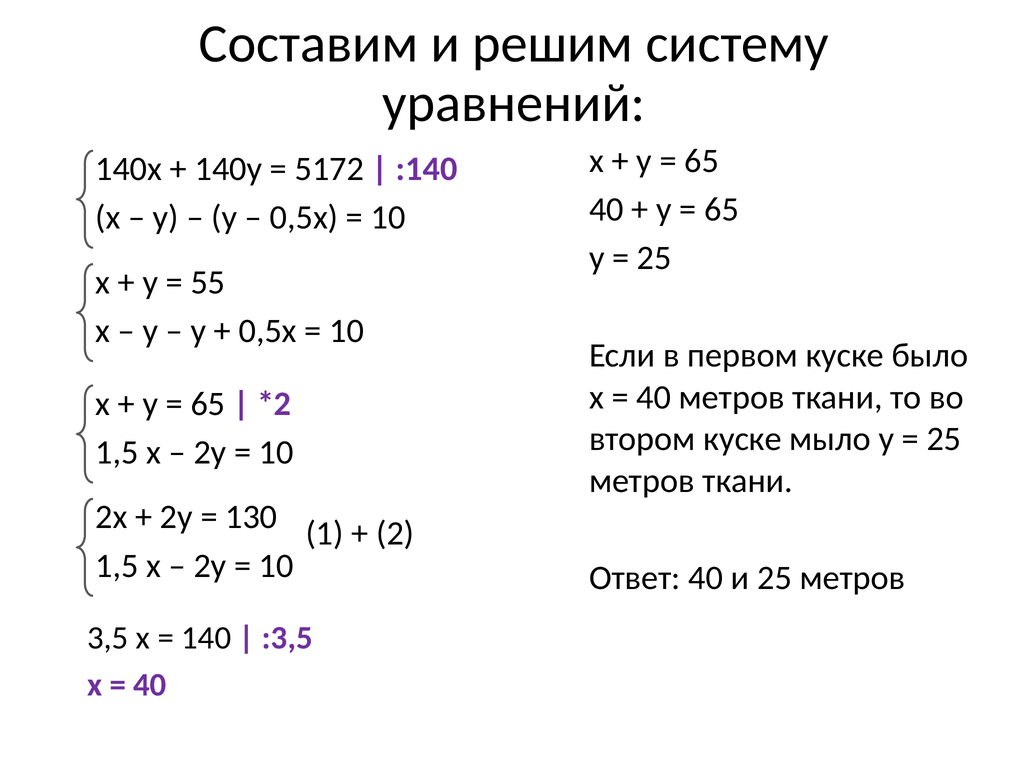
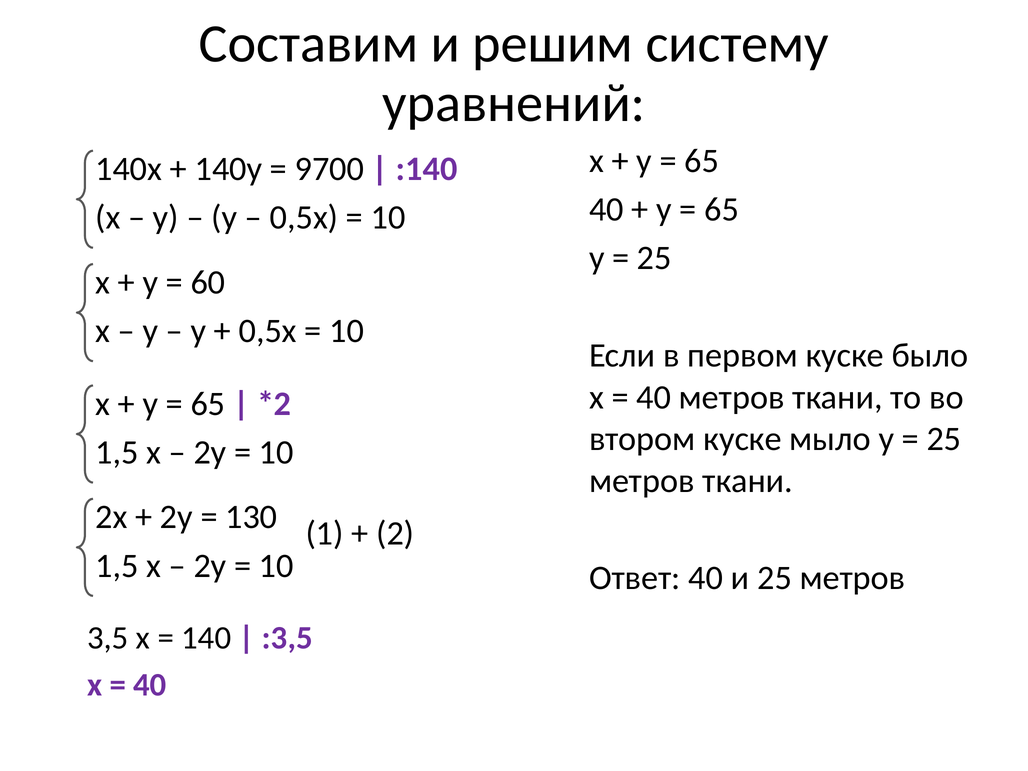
5172: 5172 -> 9700
55: 55 -> 60
